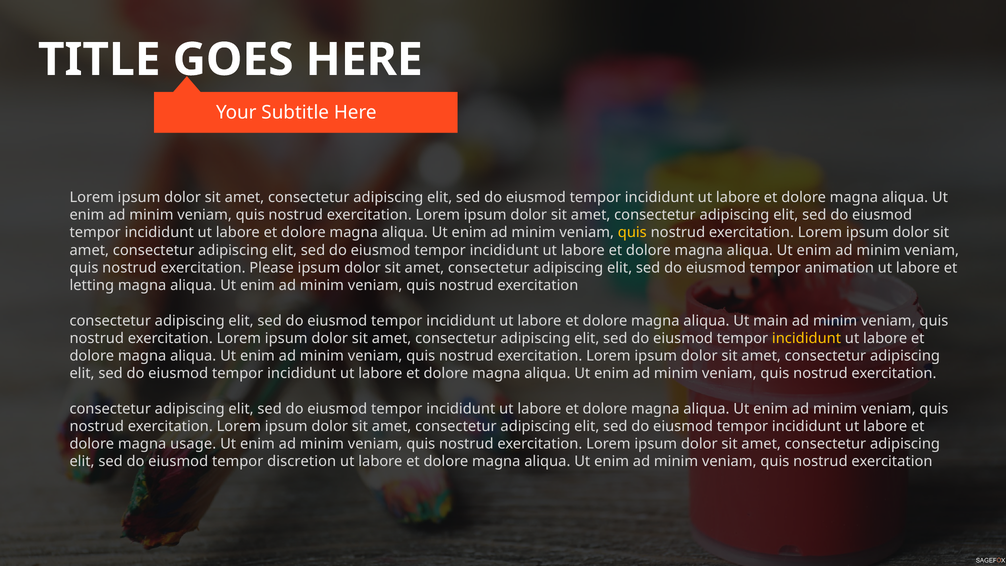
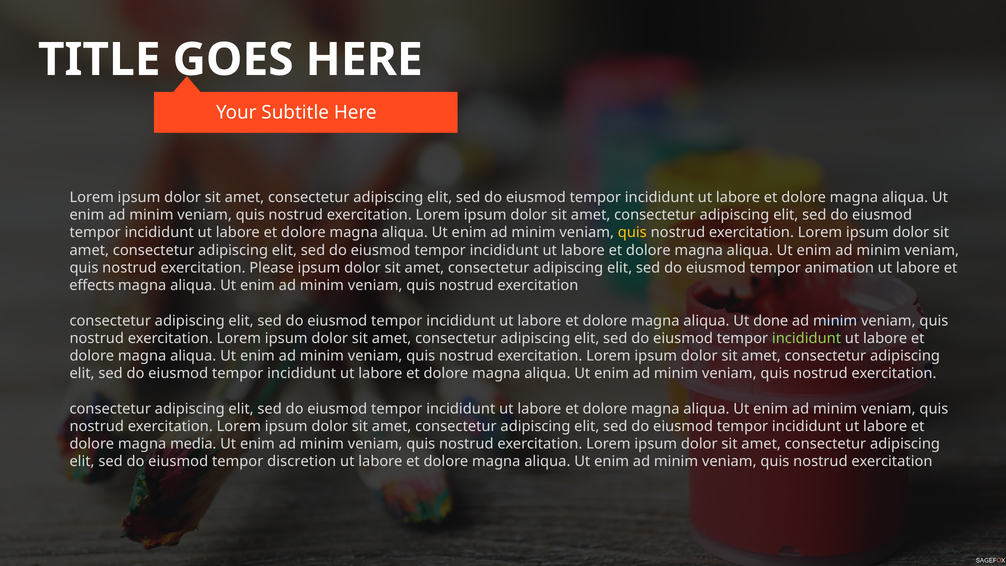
letting: letting -> effects
main: main -> done
incididunt at (807, 338) colour: yellow -> light green
usage: usage -> media
